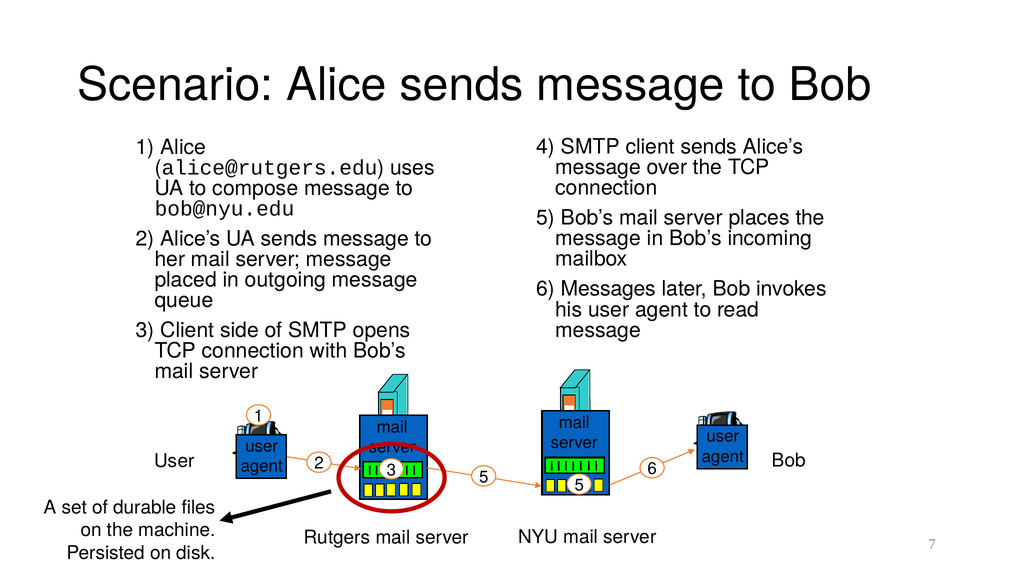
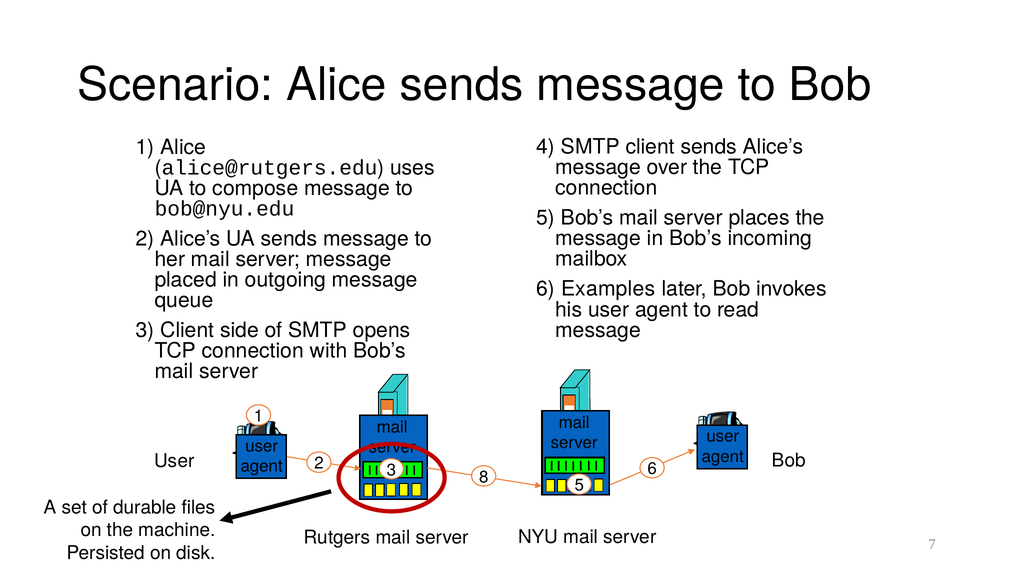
Messages: Messages -> Examples
3 5: 5 -> 8
